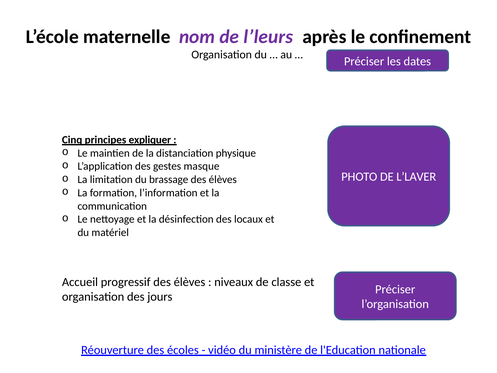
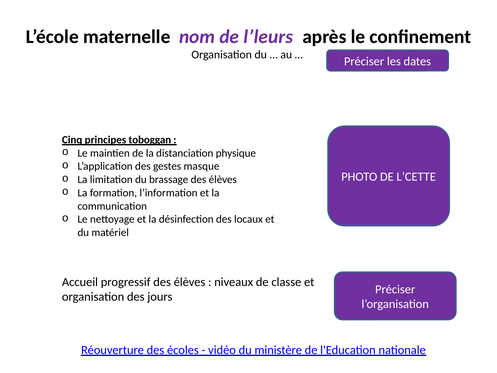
expliquer: expliquer -> toboggan
L’LAVER: L’LAVER -> L’CETTE
